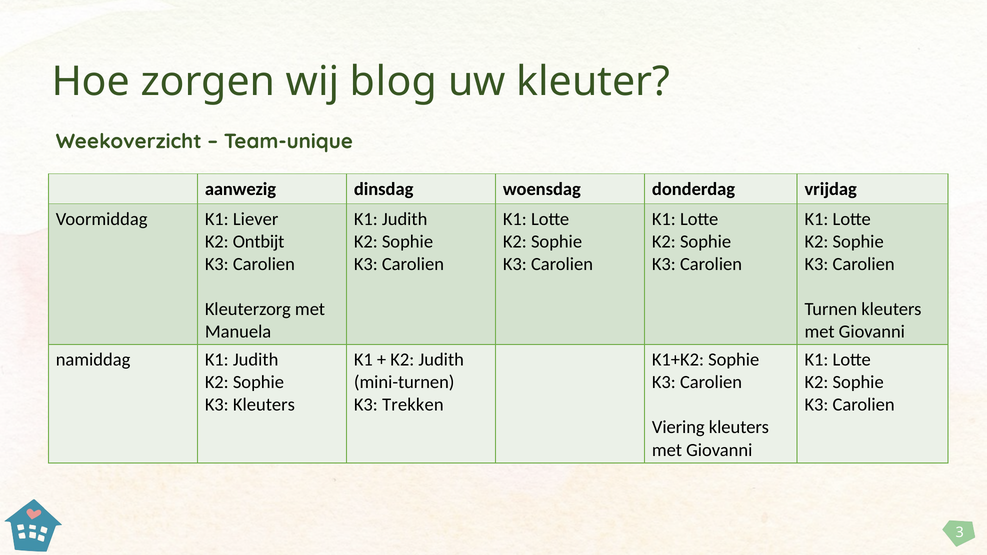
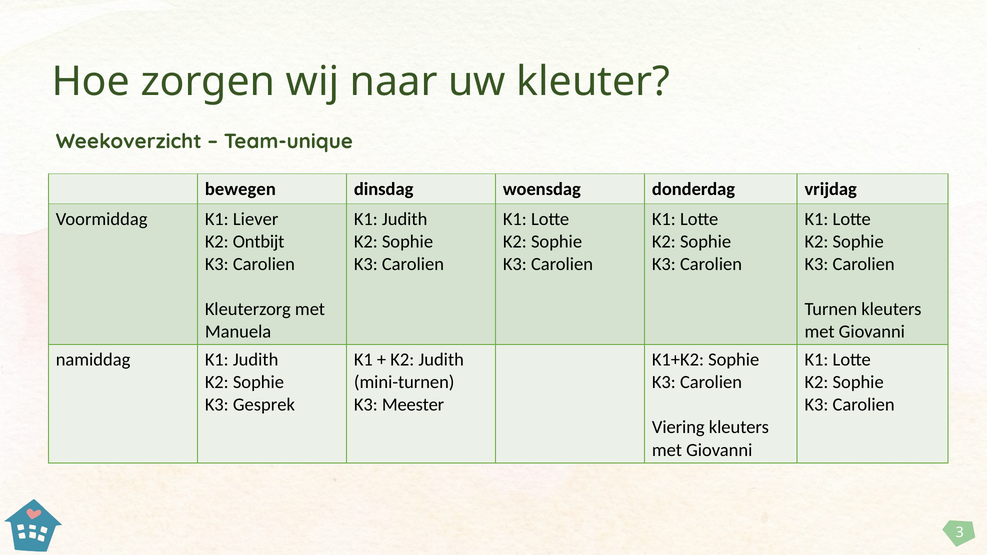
blog: blog -> naar
aanwezig: aanwezig -> bewegen
K3 Kleuters: Kleuters -> Gesprek
Trekken: Trekken -> Meester
